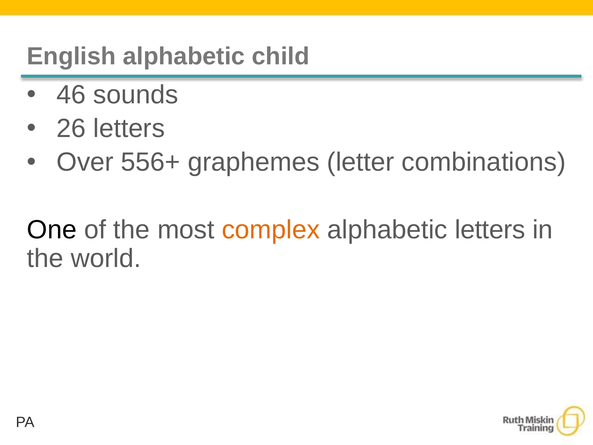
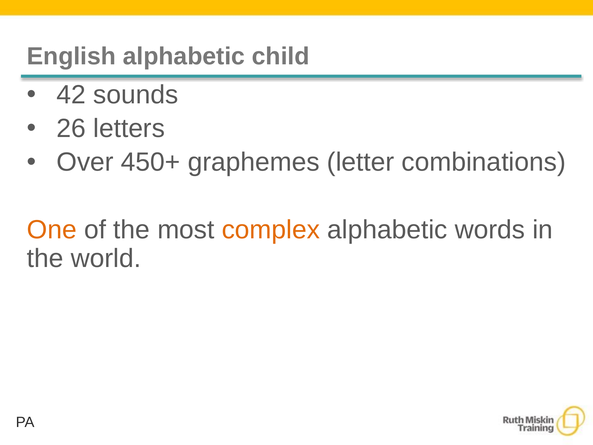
46: 46 -> 42
556+: 556+ -> 450+
One colour: black -> orange
alphabetic letters: letters -> words
